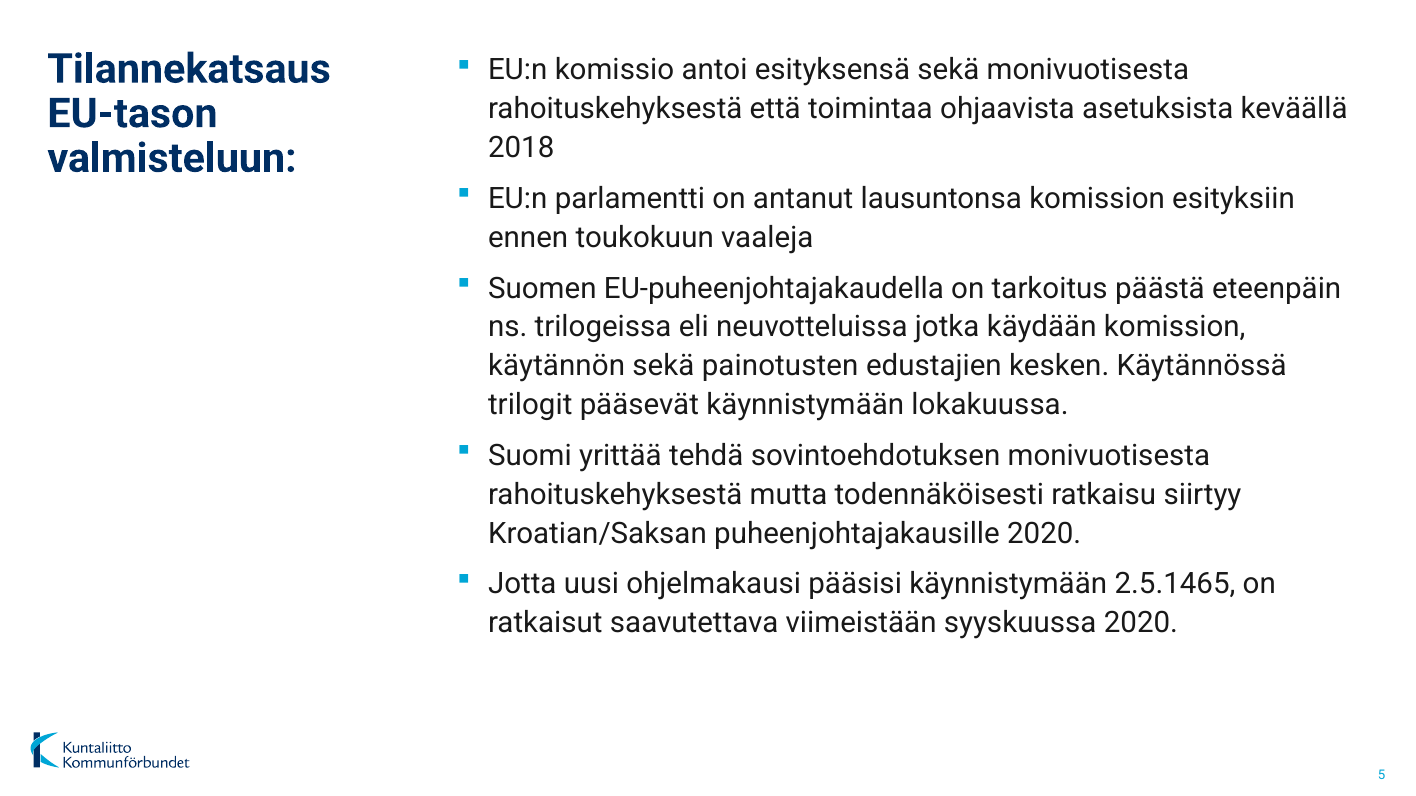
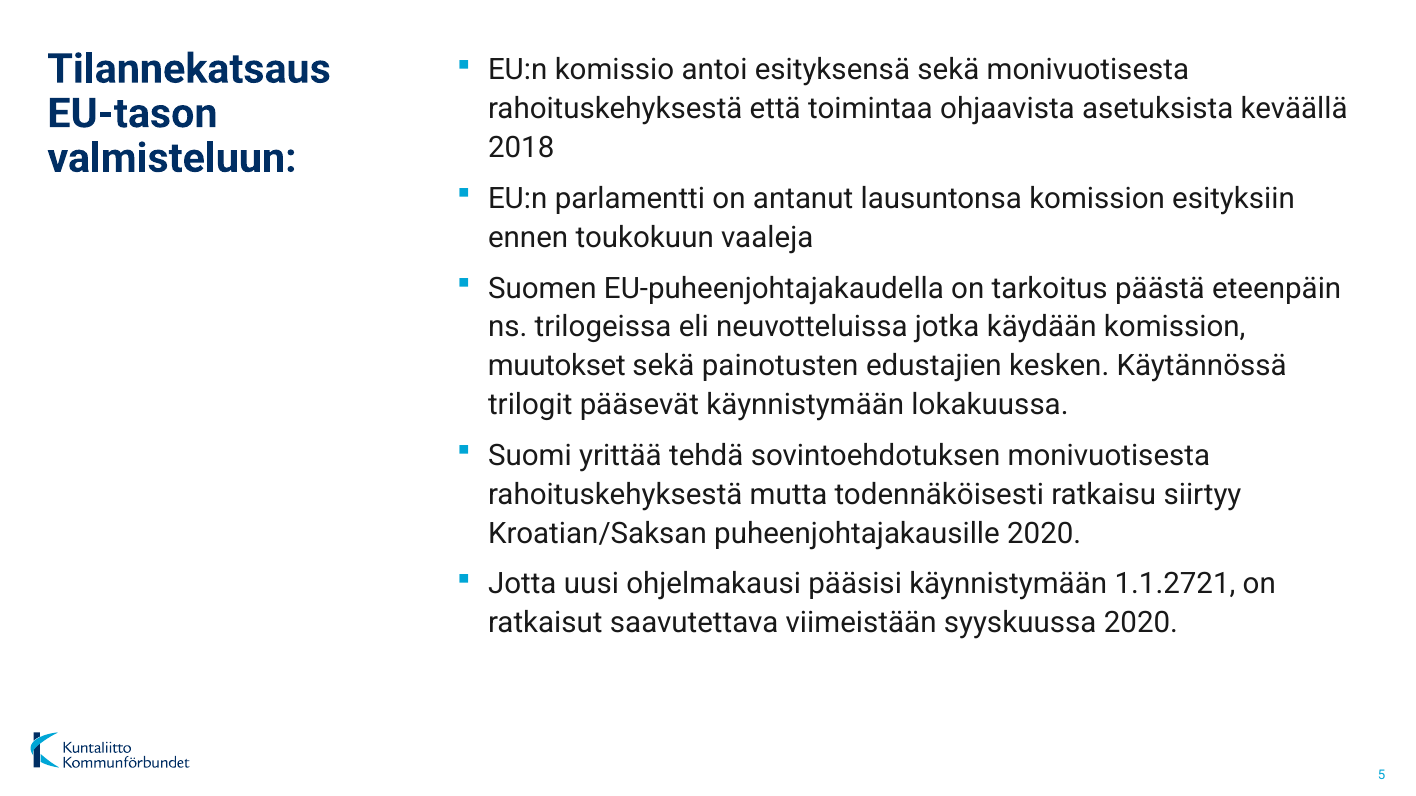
käytännön: käytännön -> muutokset
2.5.1465: 2.5.1465 -> 1.1.2721
